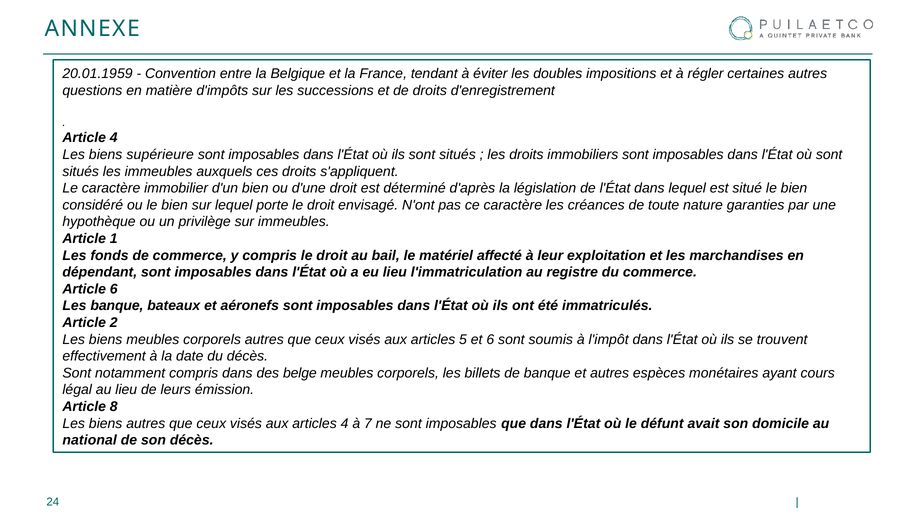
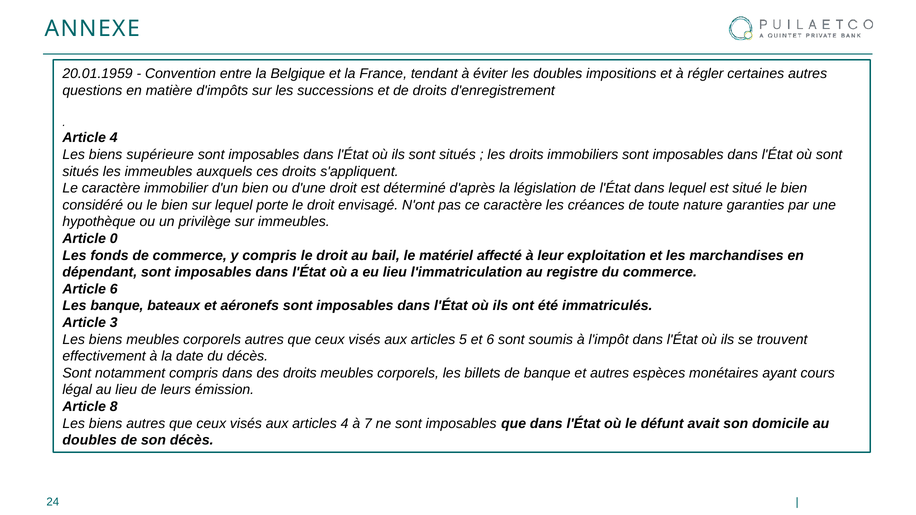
1: 1 -> 0
2: 2 -> 3
des belge: belge -> droits
national at (90, 440): national -> doubles
